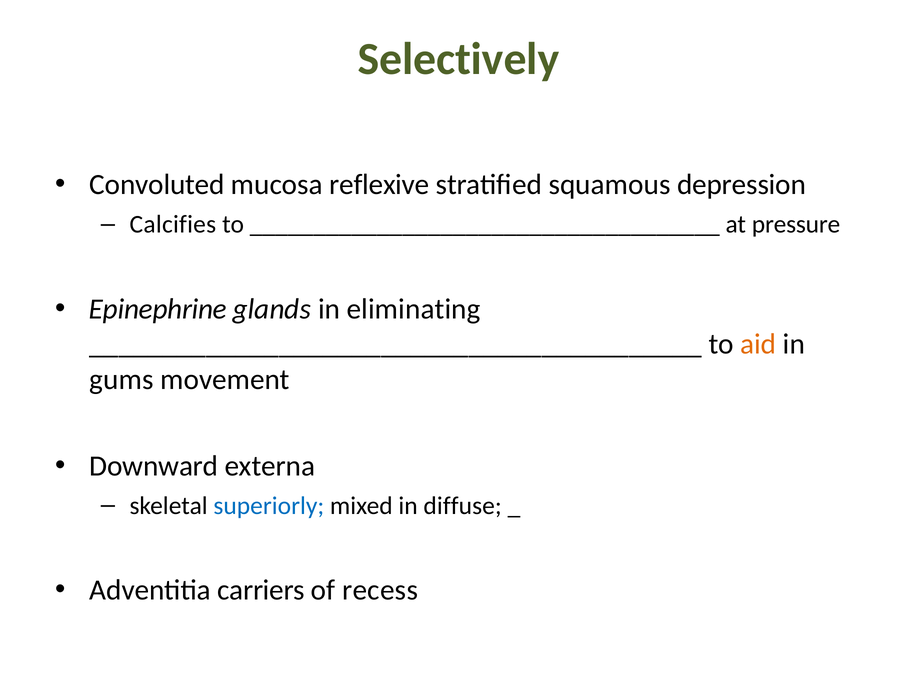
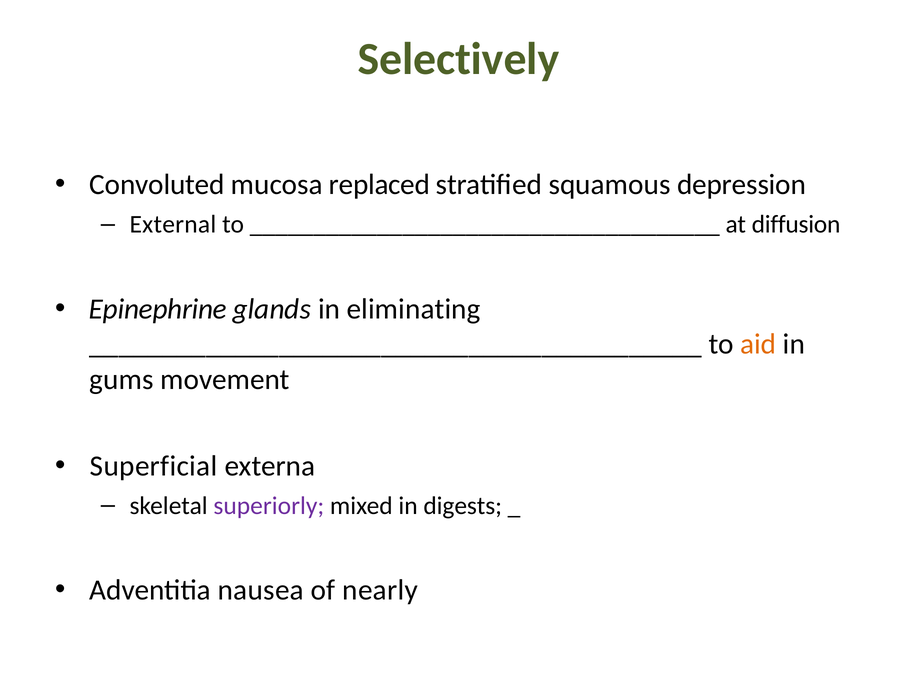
reflexive: reflexive -> replaced
Calcifies: Calcifies -> External
pressure: pressure -> diffusion
Downward: Downward -> Superficial
superiorly colour: blue -> purple
diffuse: diffuse -> digests
carriers: carriers -> nausea
recess: recess -> nearly
